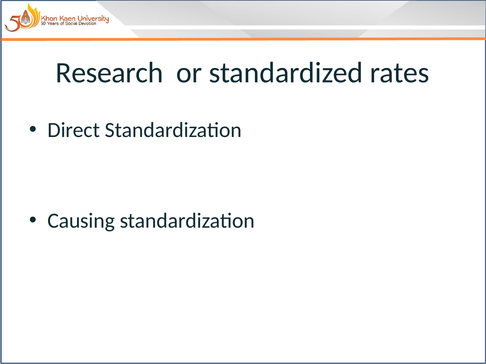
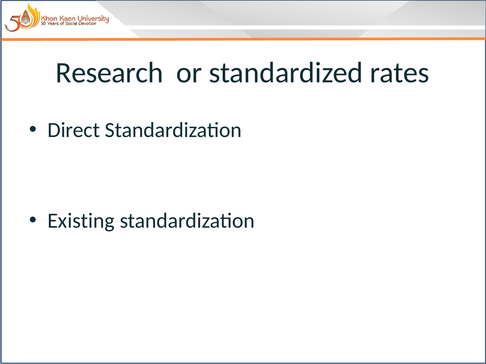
Causing: Causing -> Existing
